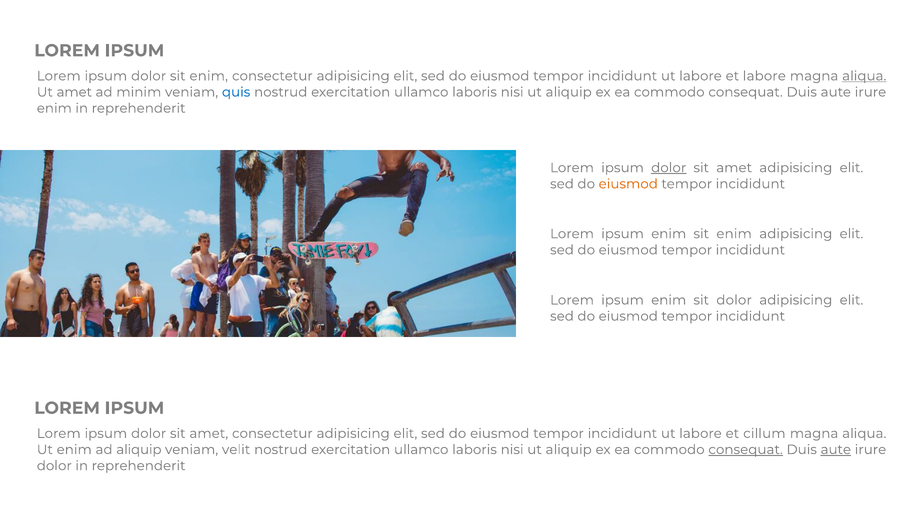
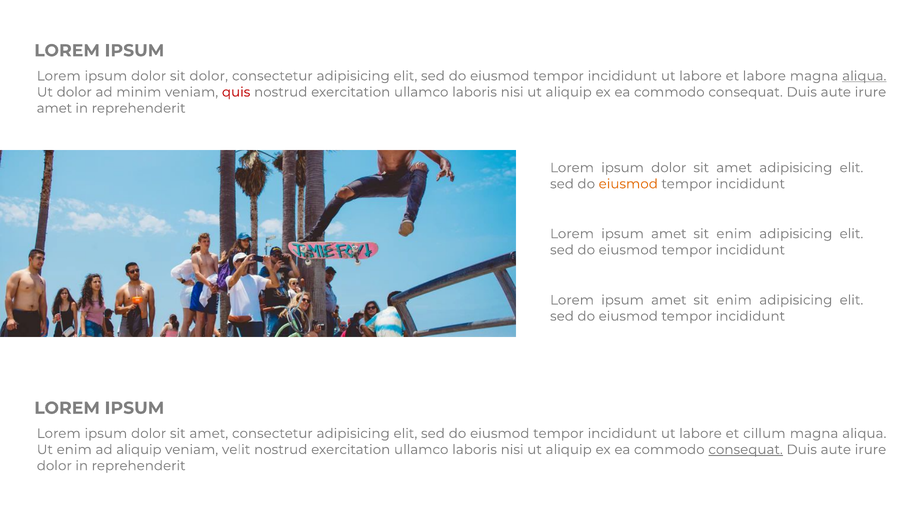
dolor sit enim: enim -> dolor
Ut amet: amet -> dolor
quis colour: blue -> red
enim at (54, 108): enim -> amet
dolor at (669, 168) underline: present -> none
enim at (669, 234): enim -> amet
enim at (669, 300): enim -> amet
dolor at (734, 300): dolor -> enim
aute at (836, 450) underline: present -> none
